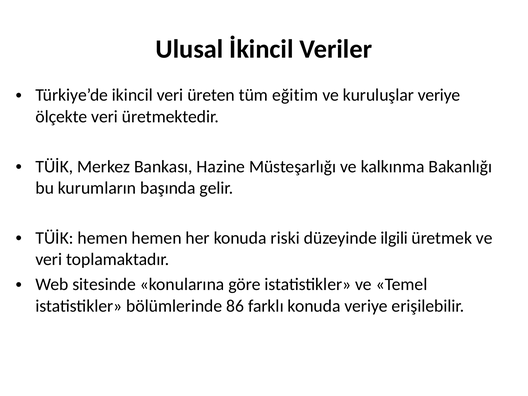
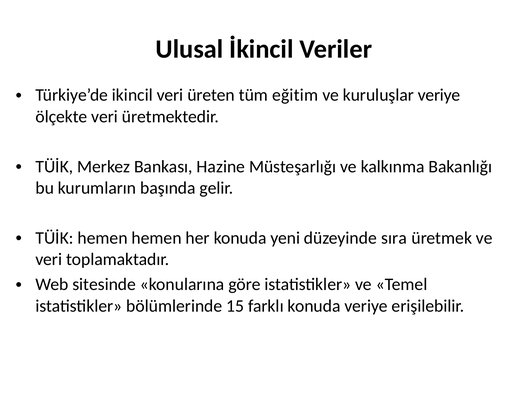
riski: riski -> yeni
ilgili: ilgili -> sıra
86: 86 -> 15
